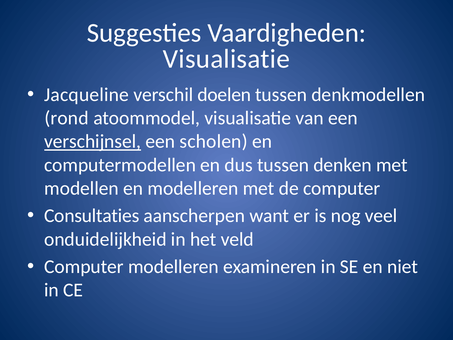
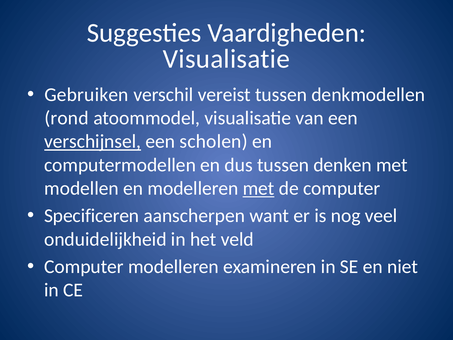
Jacqueline: Jacqueline -> Gebruiken
doelen: doelen -> vereist
met at (259, 188) underline: none -> present
Consultaties: Consultaties -> Specificeren
